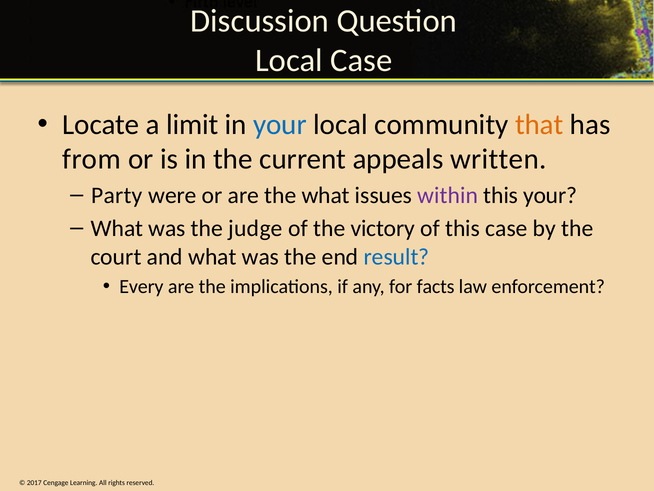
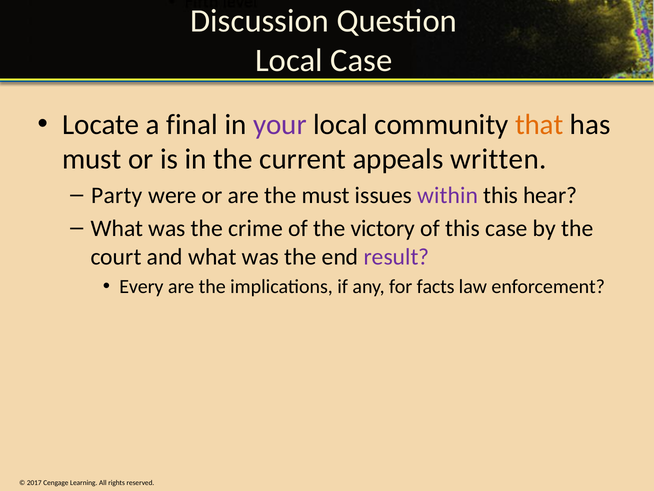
limit: limit -> final
your at (280, 124) colour: blue -> purple
from at (92, 159): from -> must
the what: what -> must
this your: your -> hear
judge: judge -> crime
result colour: blue -> purple
